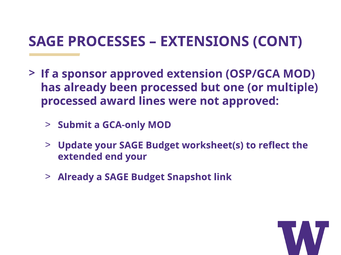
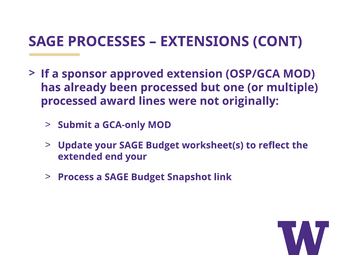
not approved: approved -> originally
Already at (76, 178): Already -> Process
